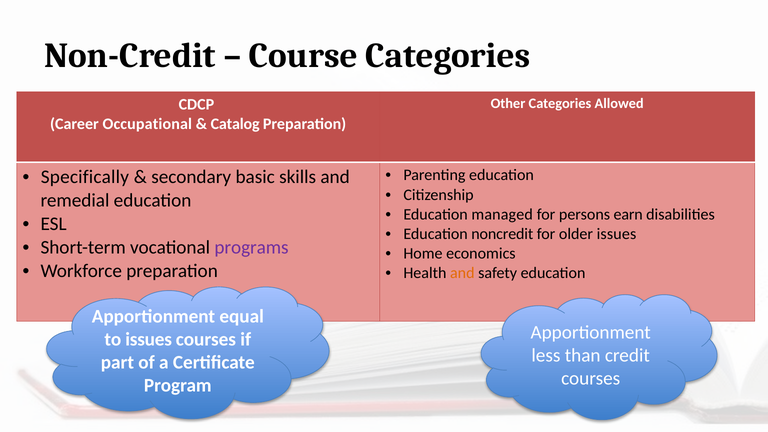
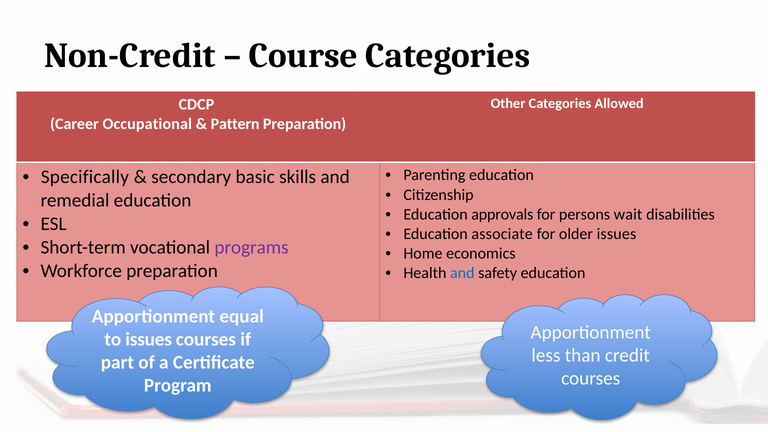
Catalog: Catalog -> Pattern
managed: managed -> approvals
earn: earn -> wait
noncredit: noncredit -> associate
and at (462, 273) colour: orange -> blue
